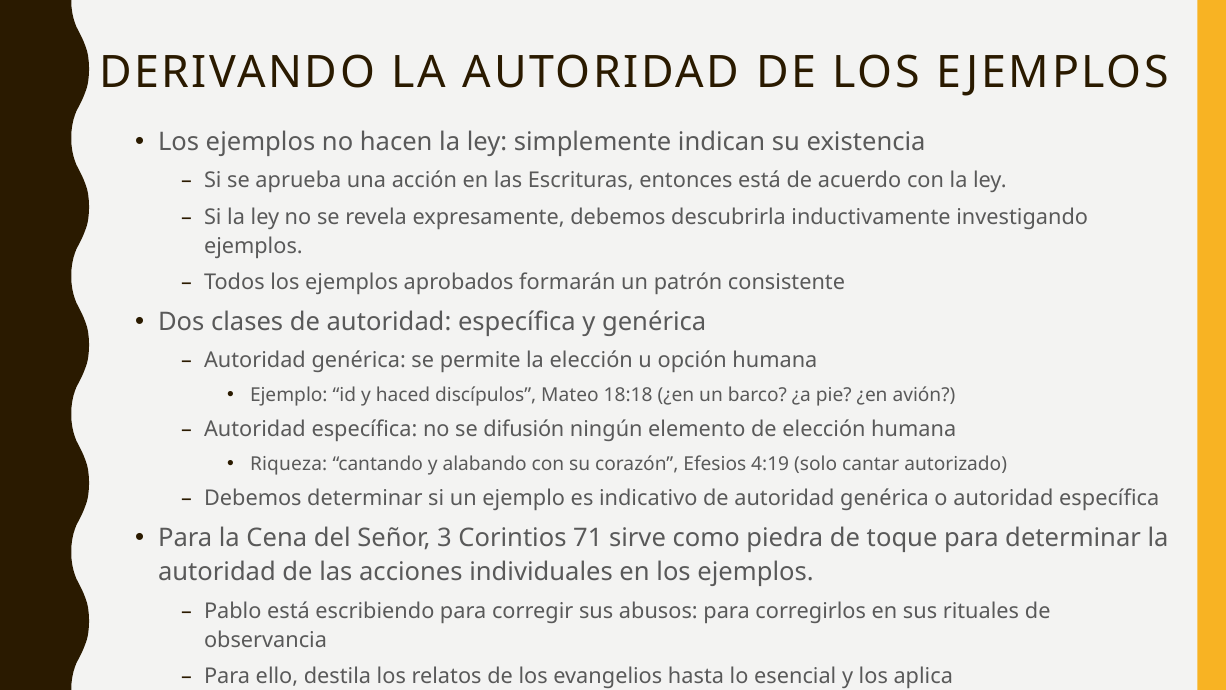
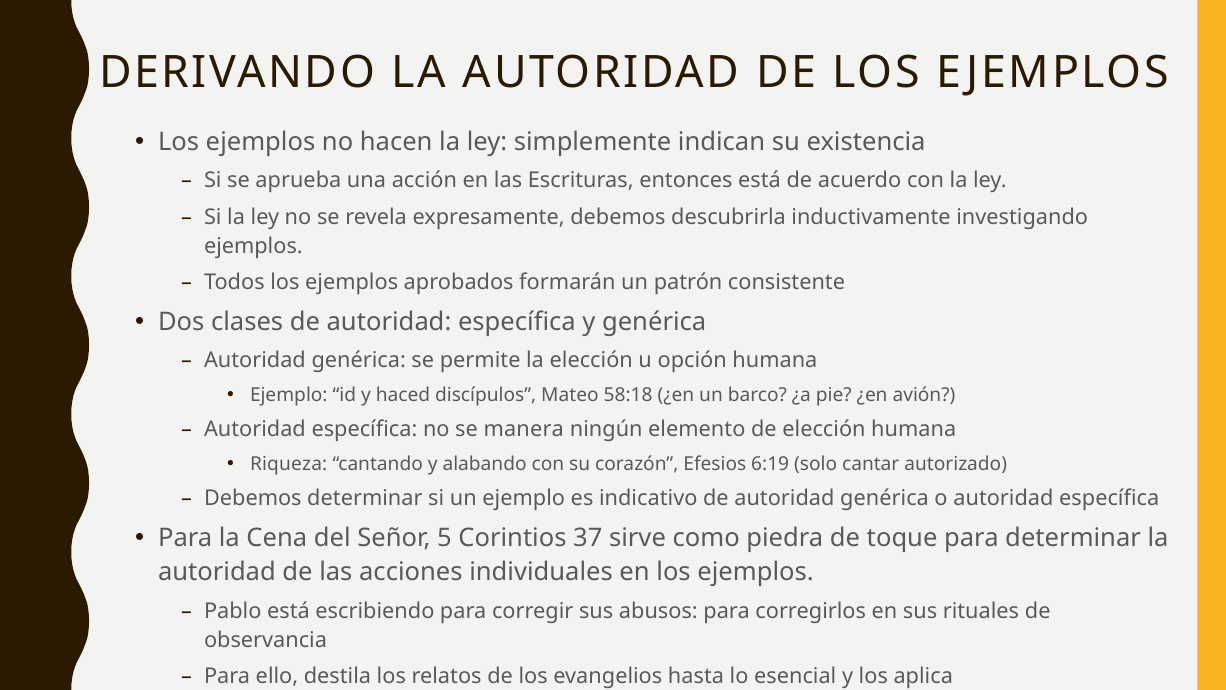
18:18: 18:18 -> 58:18
difusión: difusión -> manera
4:19: 4:19 -> 6:19
3: 3 -> 5
71: 71 -> 37
